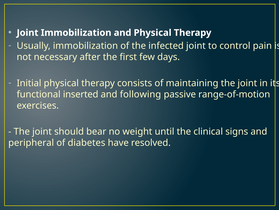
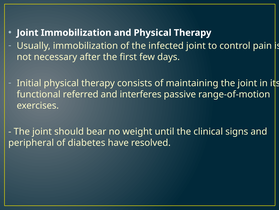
inserted: inserted -> referred
following: following -> interferes
